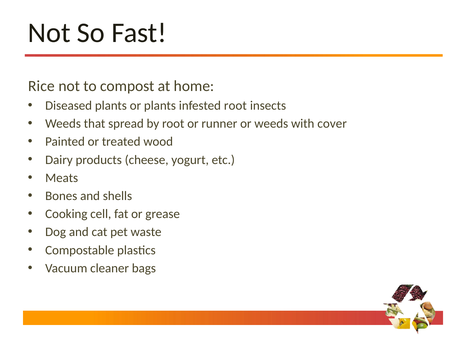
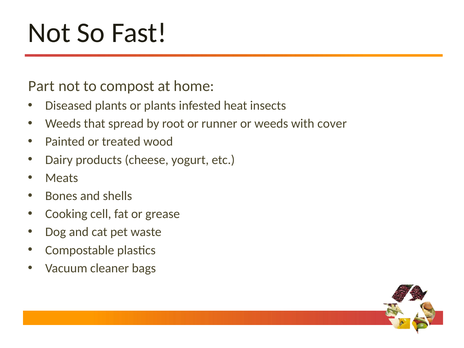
Rice: Rice -> Part
infested root: root -> heat
